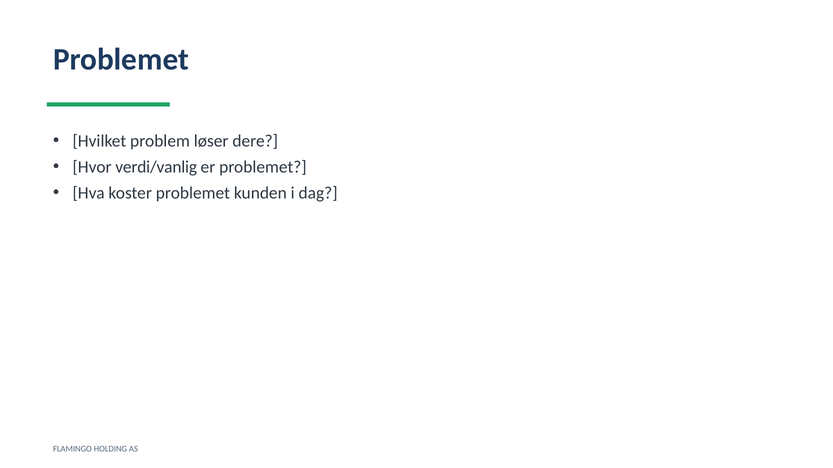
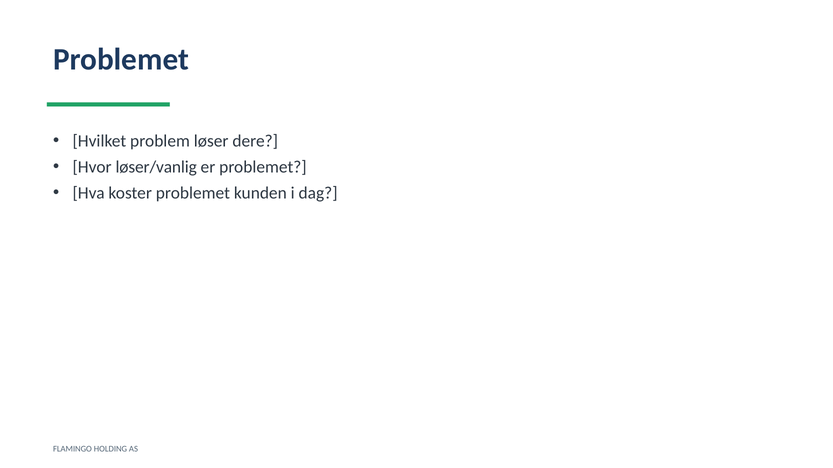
verdi/vanlig: verdi/vanlig -> løser/vanlig
